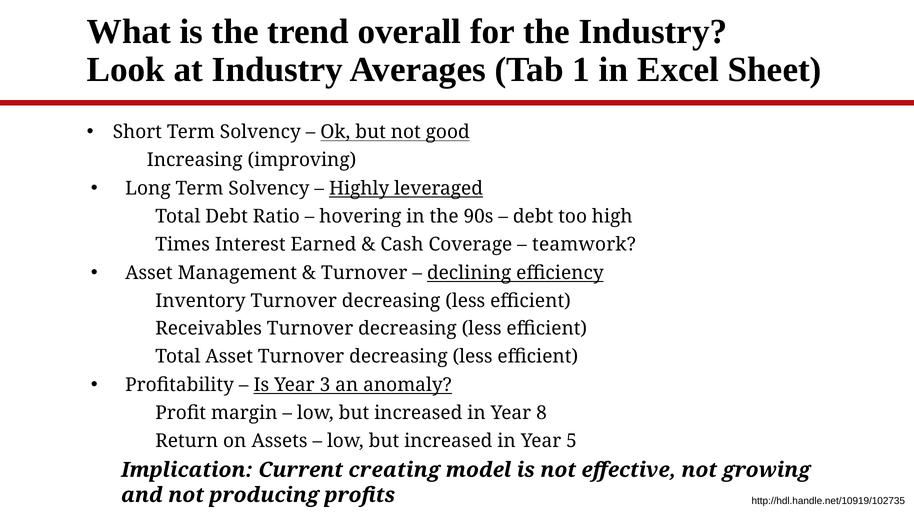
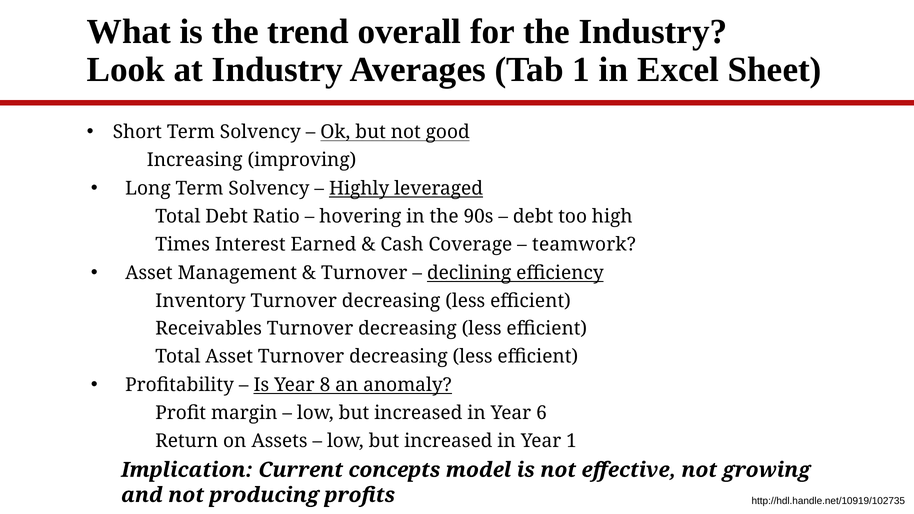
3: 3 -> 8
8: 8 -> 6
Year 5: 5 -> 1
creating: creating -> concepts
